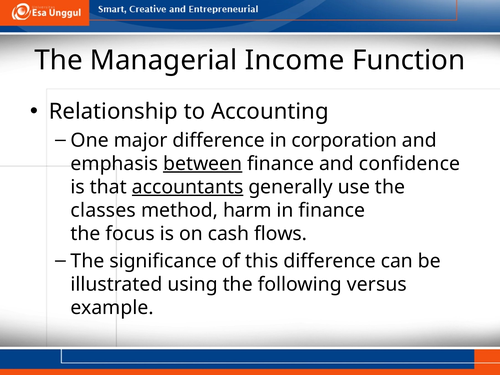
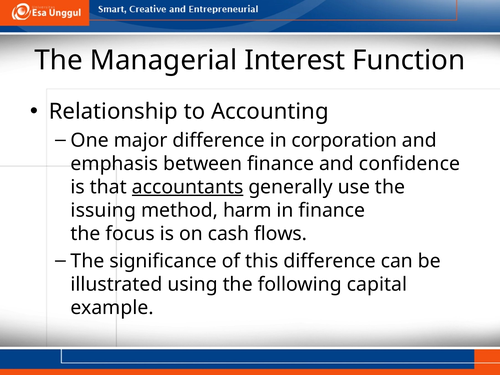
Income: Income -> Interest
between underline: present -> none
classes: classes -> issuing
versus: versus -> capital
